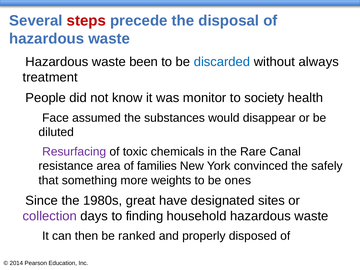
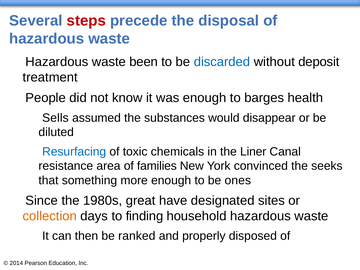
always: always -> deposit
was monitor: monitor -> enough
society: society -> barges
Face: Face -> Sells
Resurfacing colour: purple -> blue
Rare: Rare -> Liner
safely: safely -> seeks
more weights: weights -> enough
collection colour: purple -> orange
